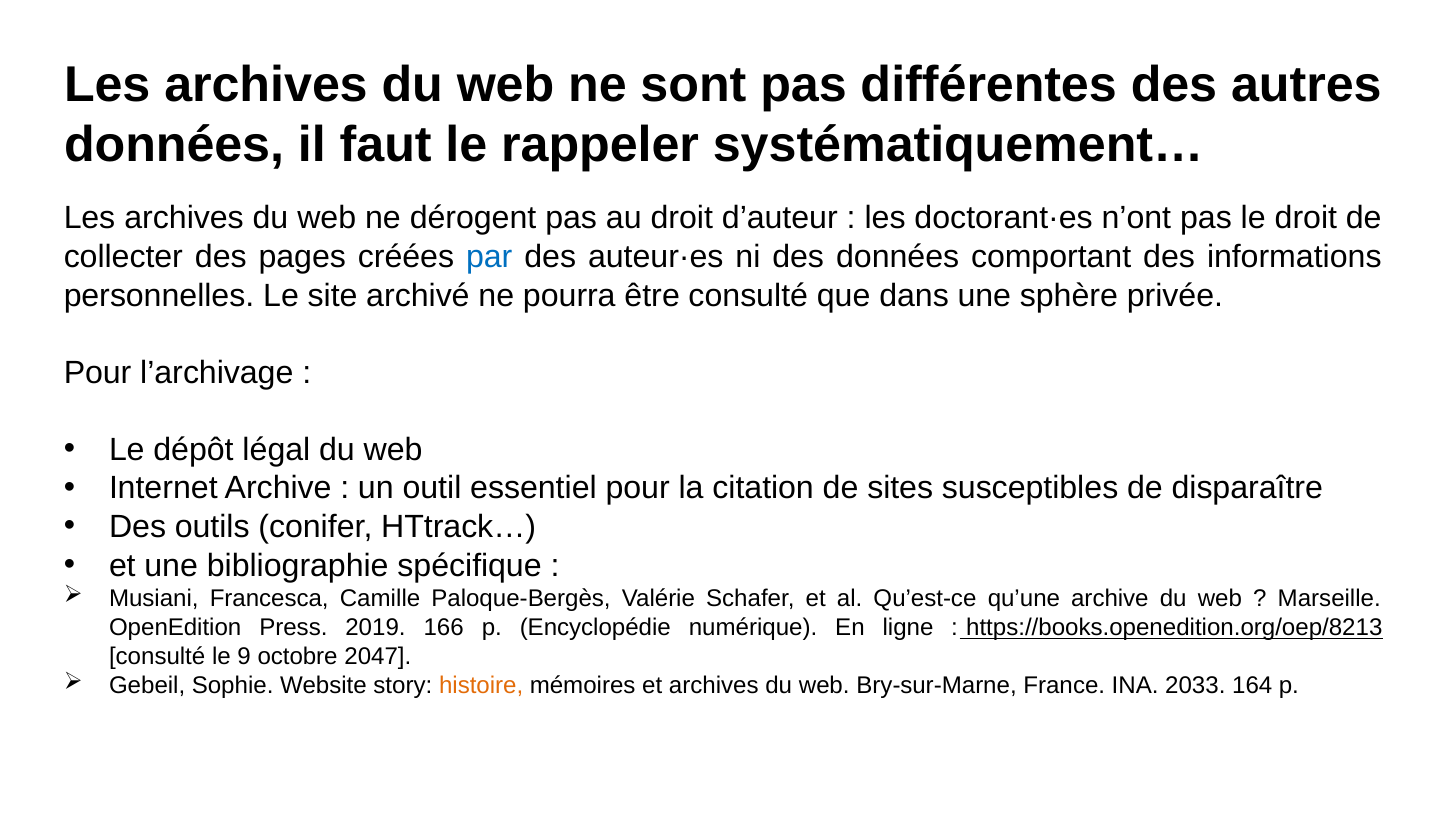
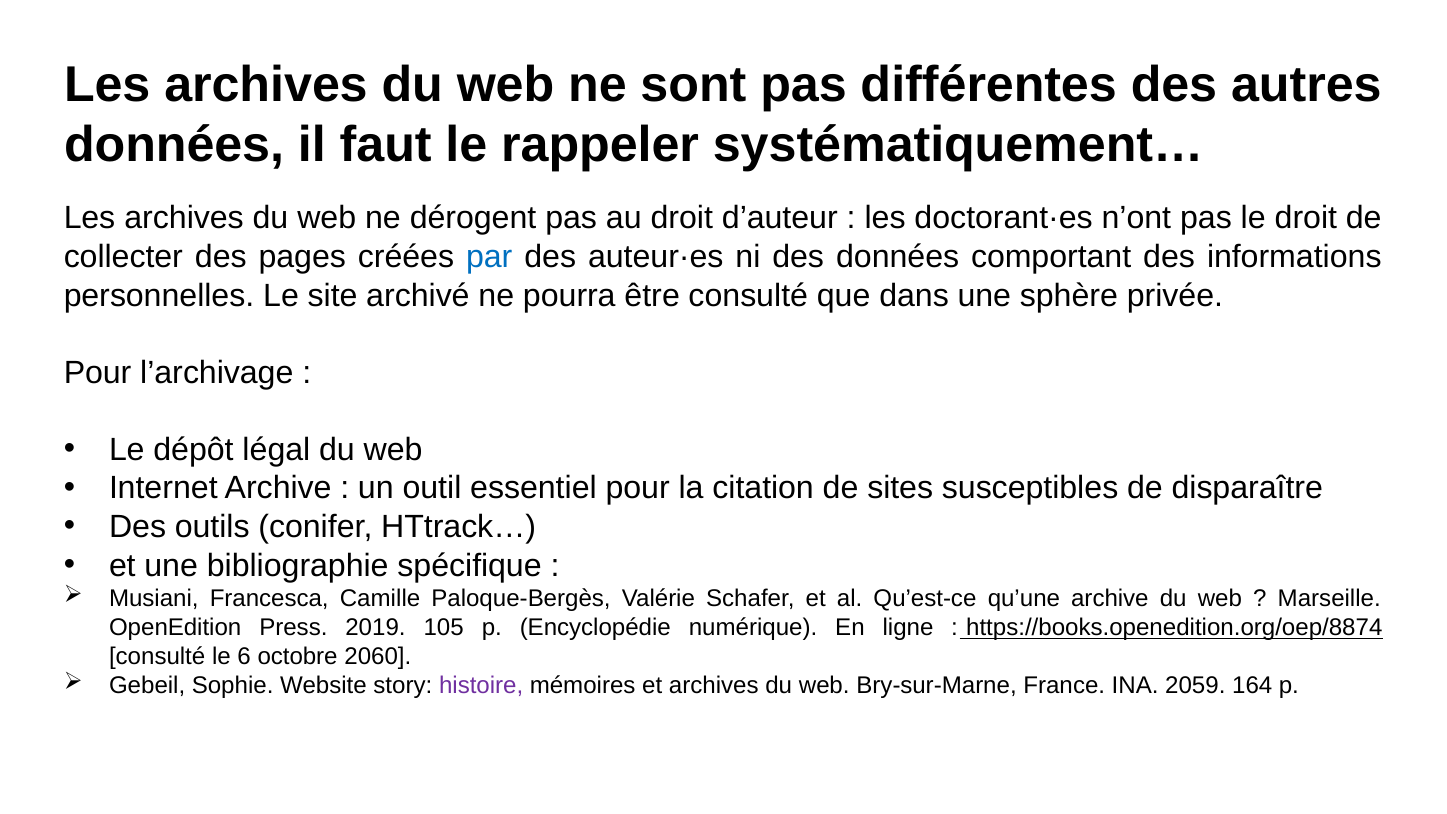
166: 166 -> 105
https://books.openedition.org/oep/8213: https://books.openedition.org/oep/8213 -> https://books.openedition.org/oep/8874
9: 9 -> 6
2047: 2047 -> 2060
histoire colour: orange -> purple
2033: 2033 -> 2059
